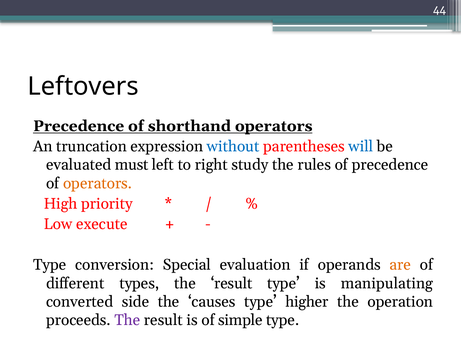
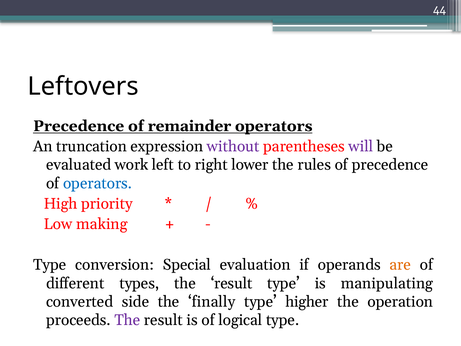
shorthand: shorthand -> remainder
without colour: blue -> purple
will colour: blue -> purple
must: must -> work
study: study -> lower
operators at (98, 183) colour: orange -> blue
execute: execute -> making
causes: causes -> finally
simple: simple -> logical
